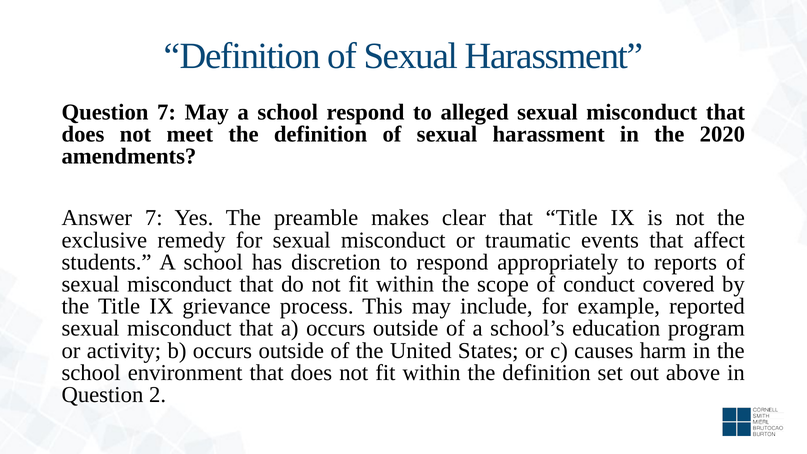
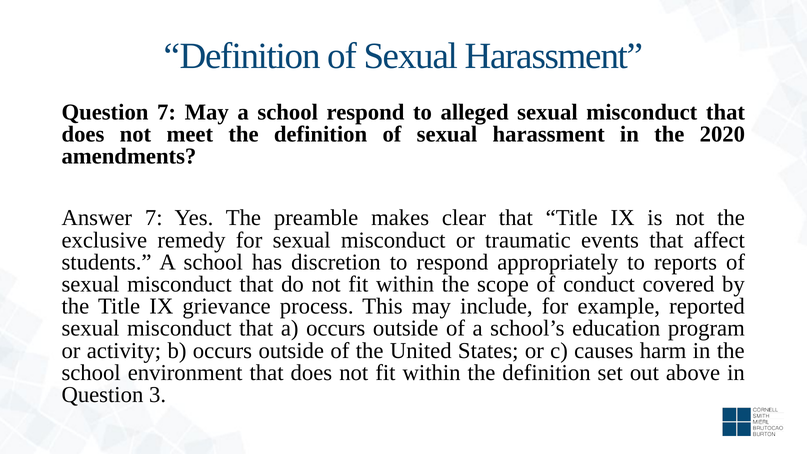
2: 2 -> 3
